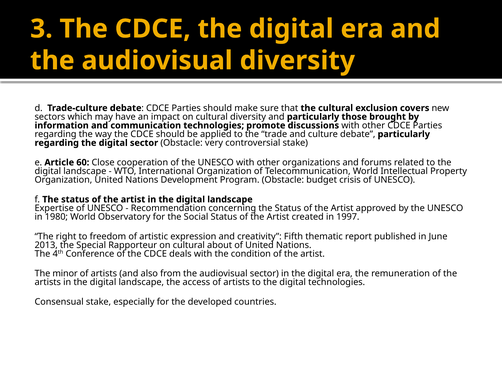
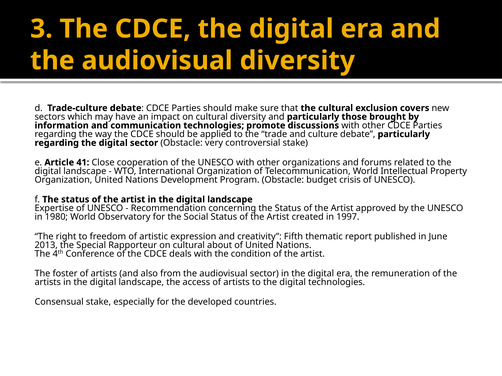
60: 60 -> 41
minor: minor -> foster
